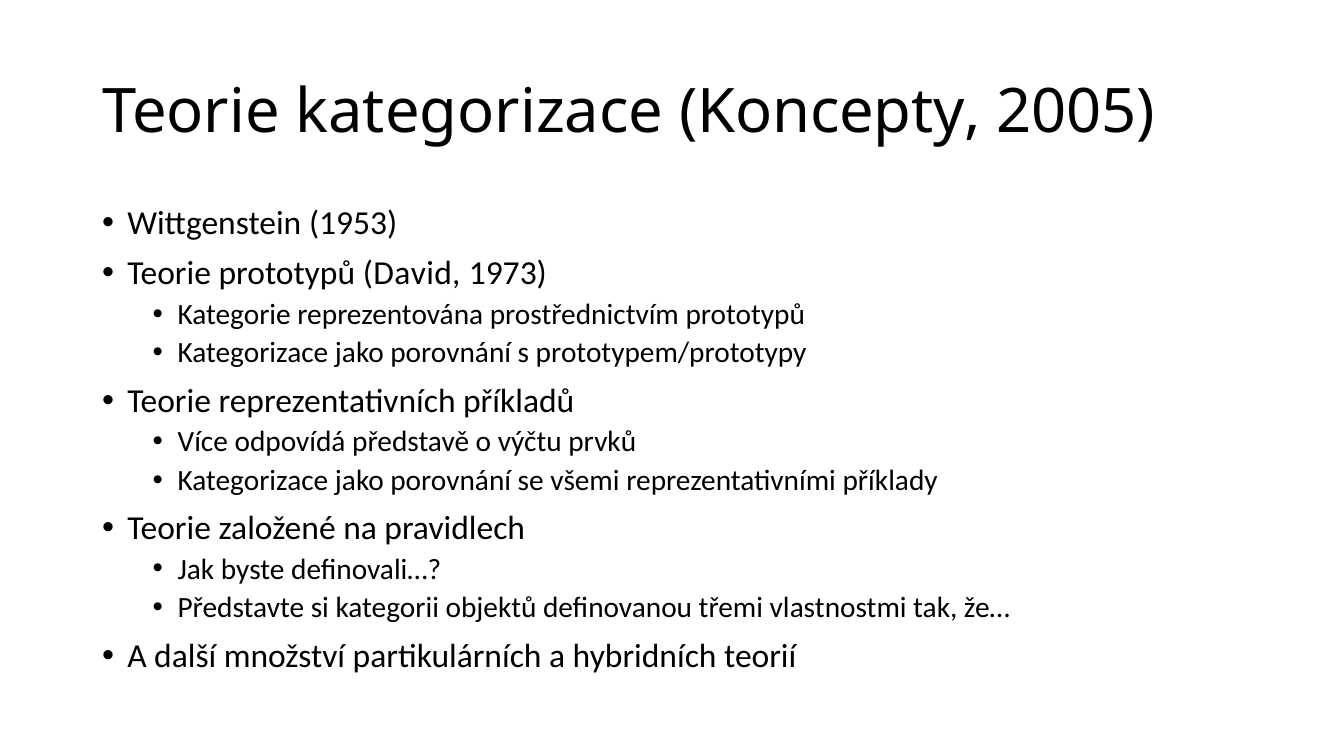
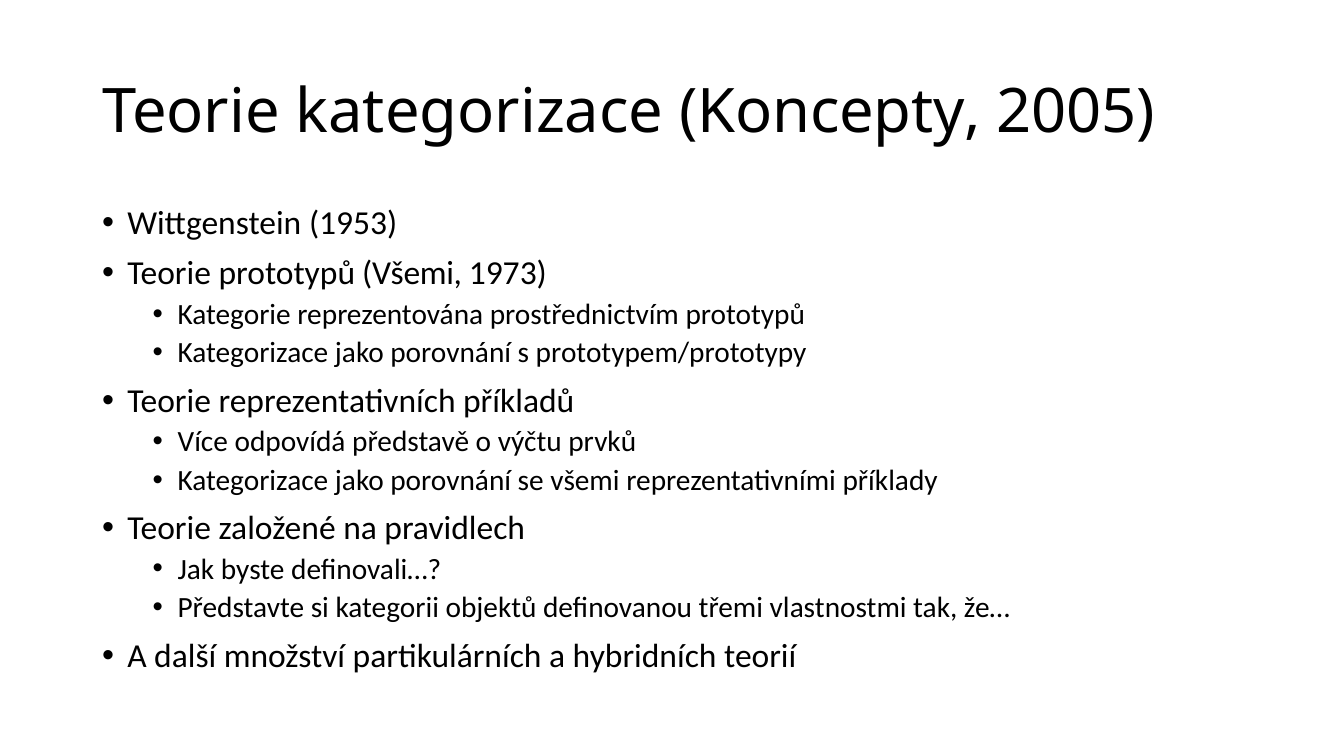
prototypů David: David -> Všemi
